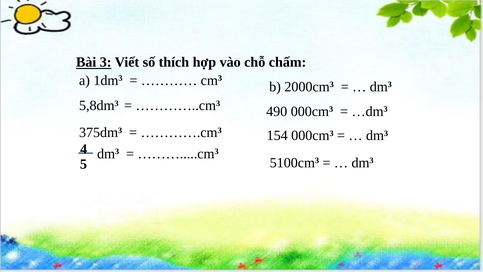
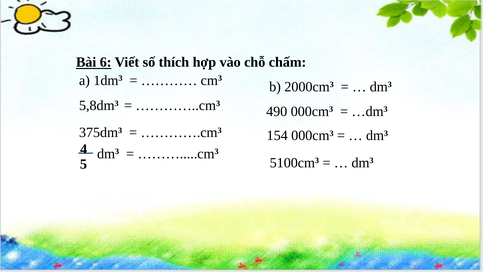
3: 3 -> 6
